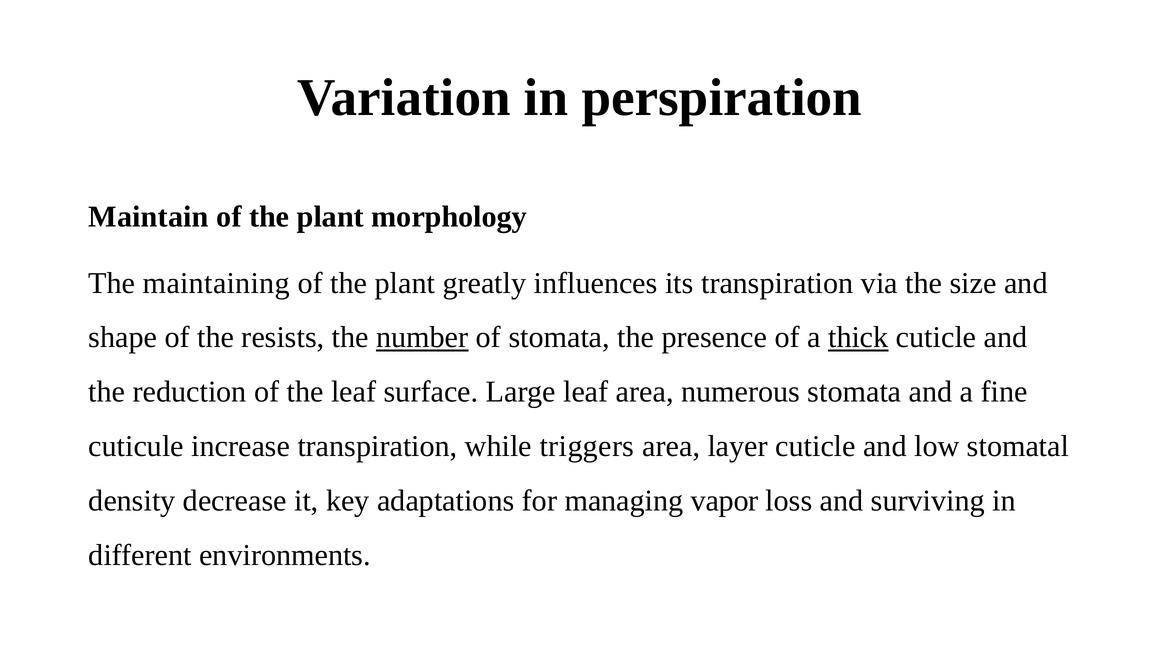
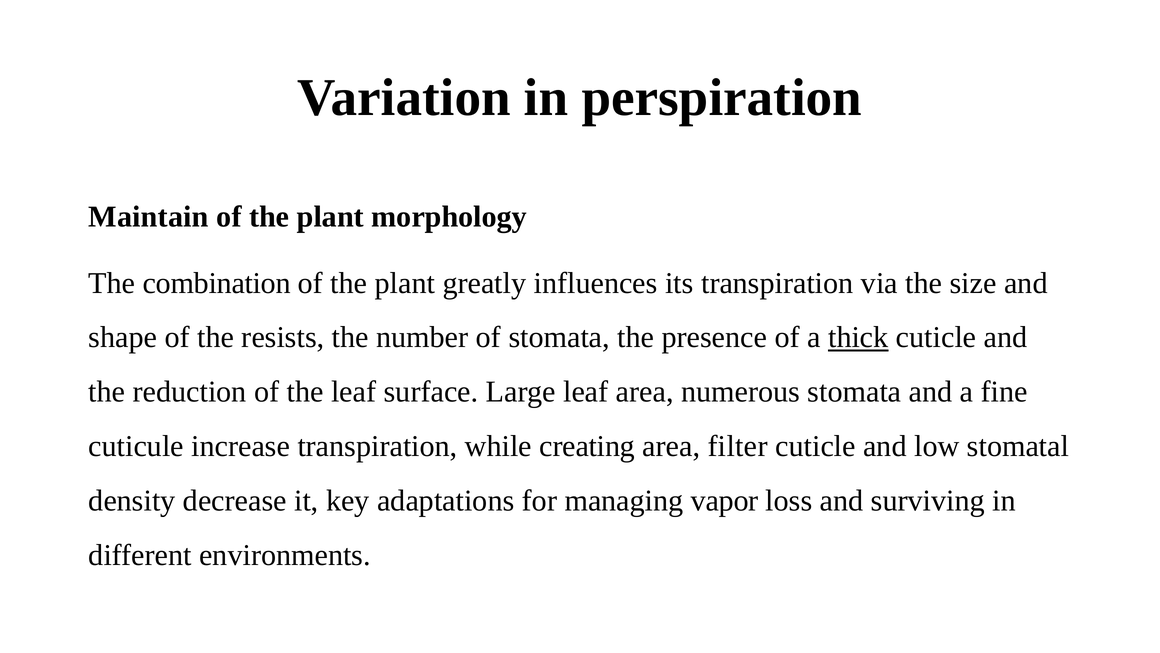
maintaining: maintaining -> combination
number underline: present -> none
triggers: triggers -> creating
layer: layer -> filter
